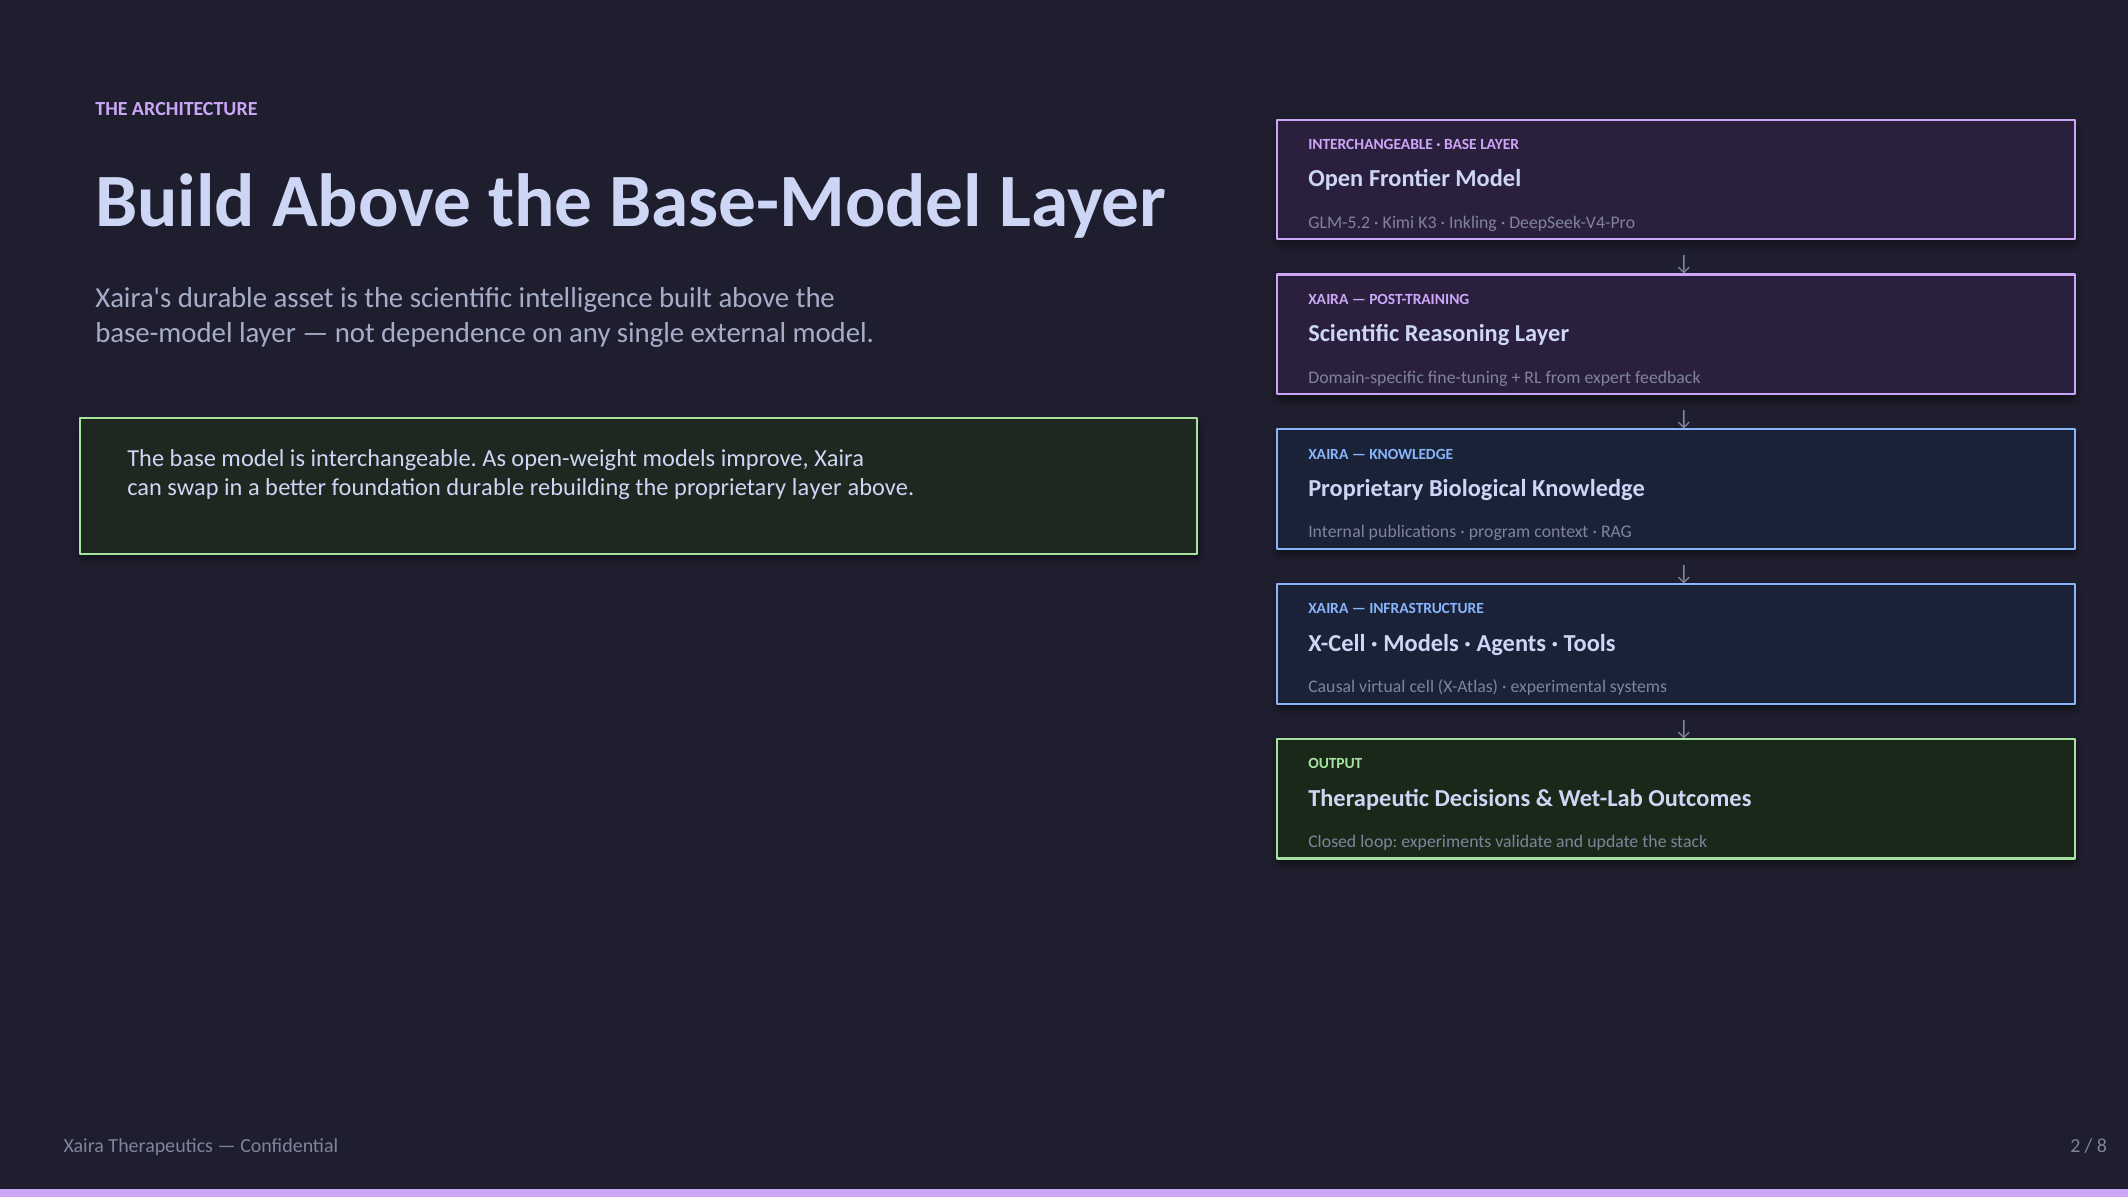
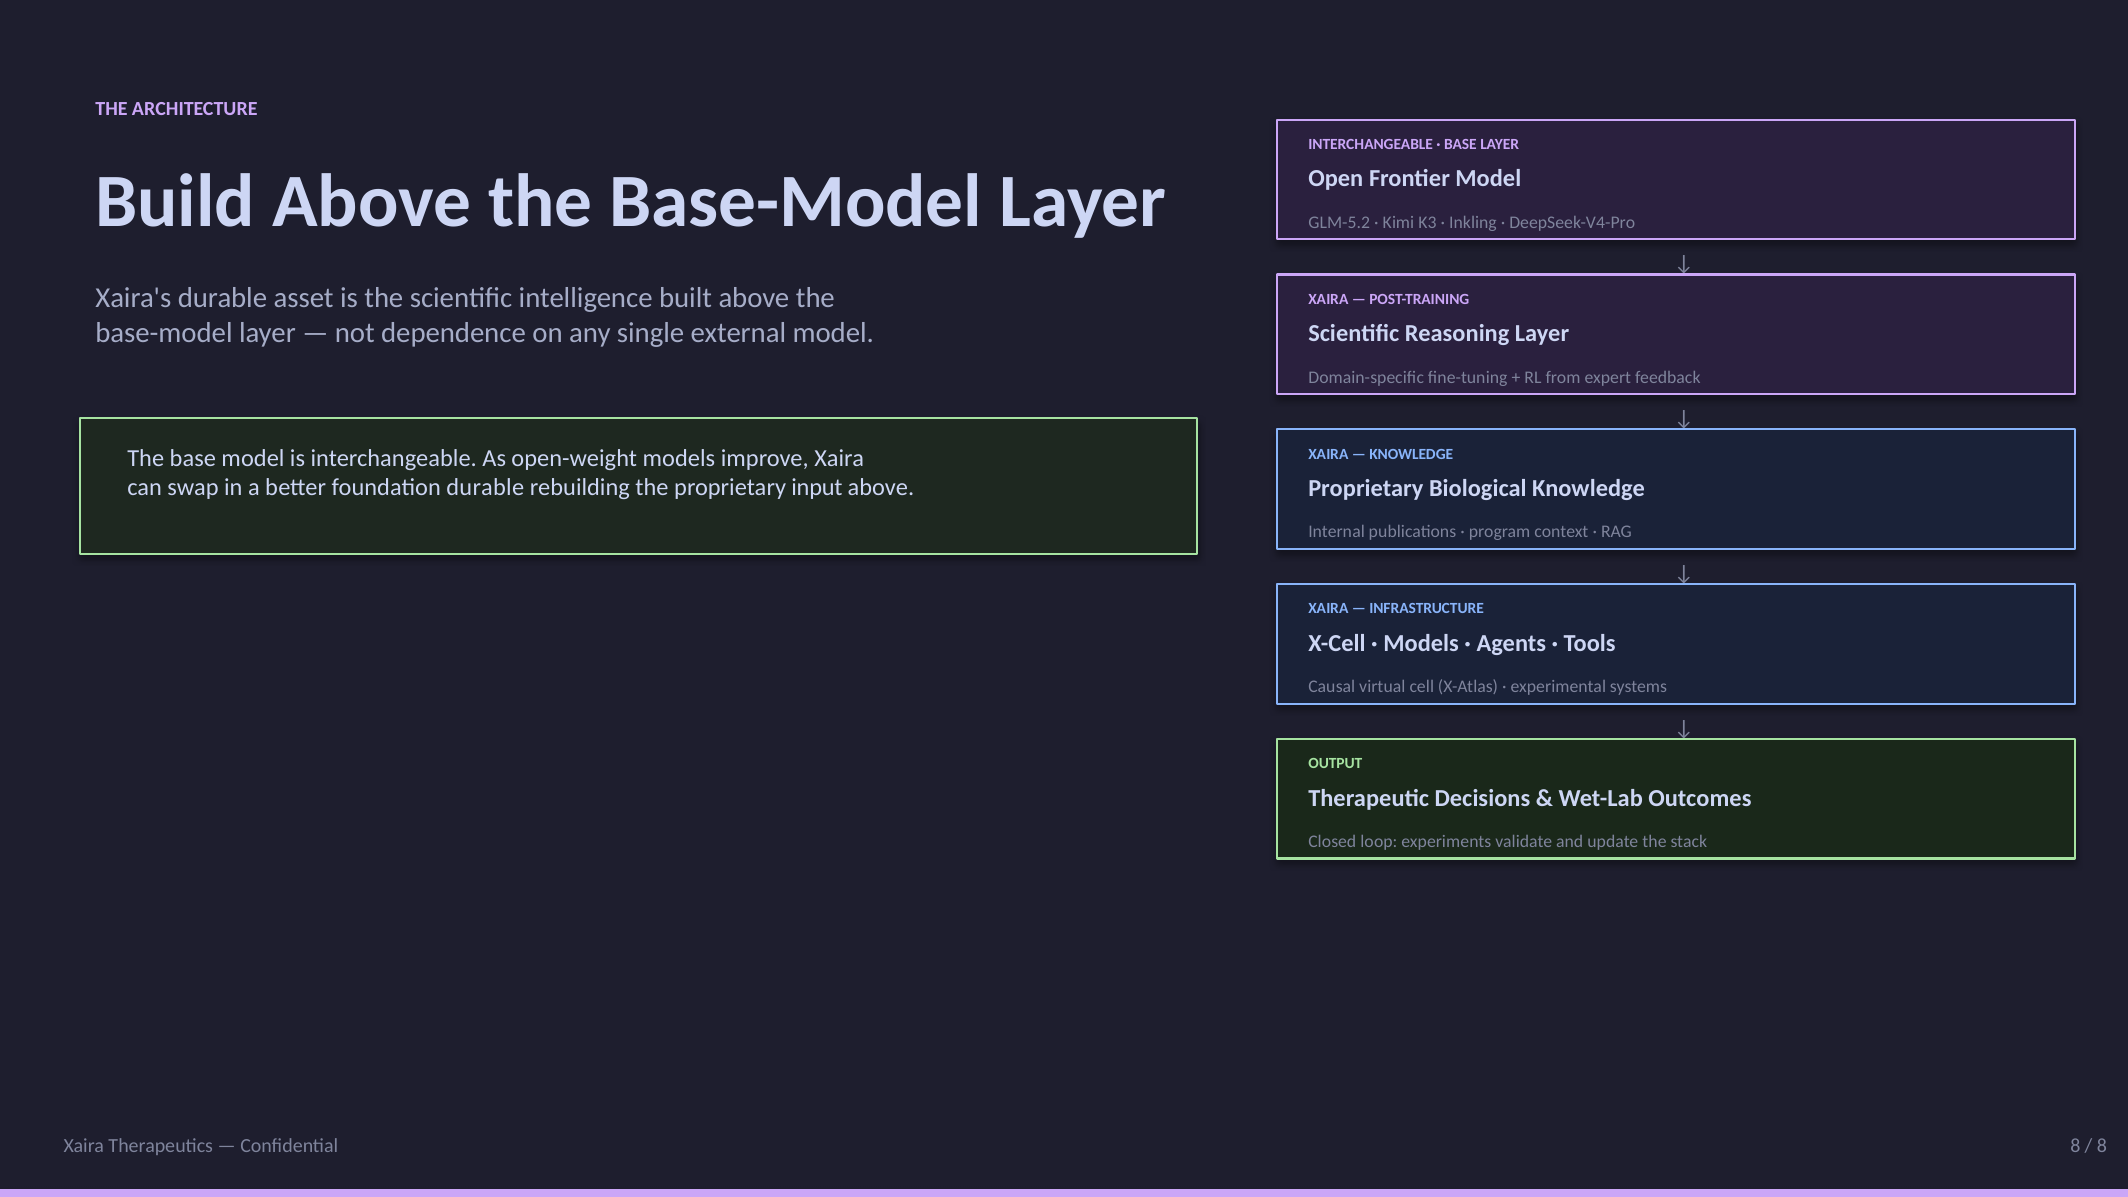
proprietary layer: layer -> input
Confidential 2: 2 -> 8
